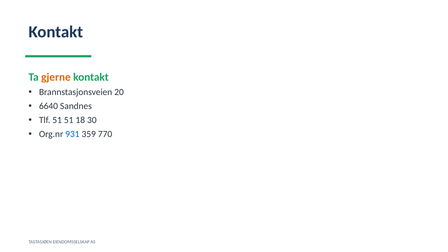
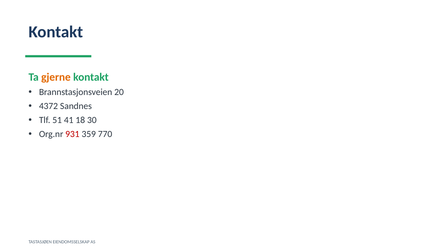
6640: 6640 -> 4372
51 51: 51 -> 41
931 colour: blue -> red
